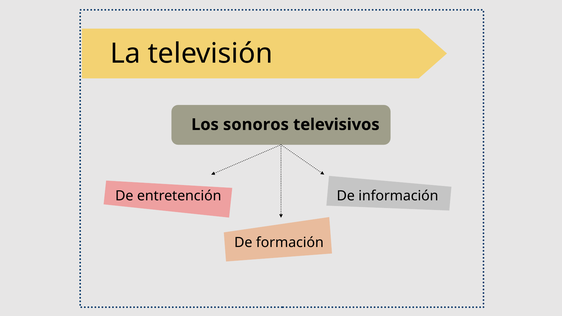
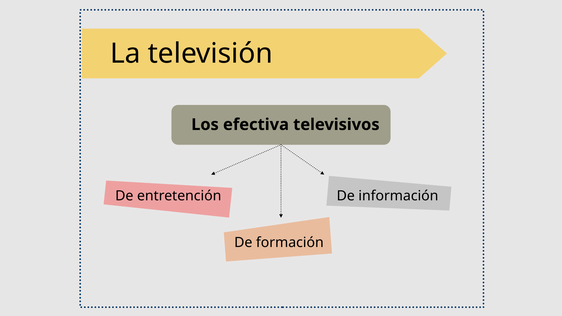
sonoros: sonoros -> efectiva
